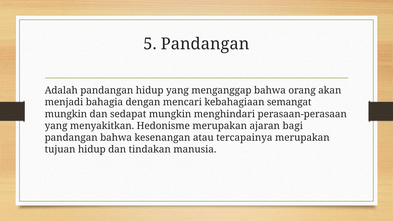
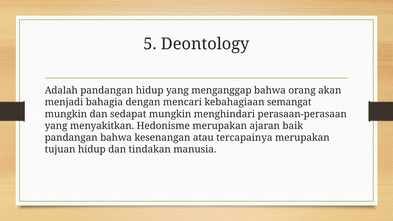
5 Pandangan: Pandangan -> Deontology
bagi: bagi -> baik
